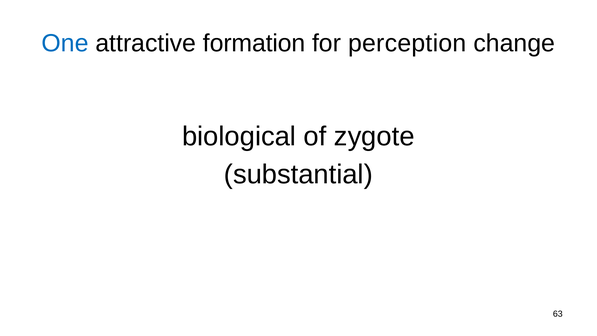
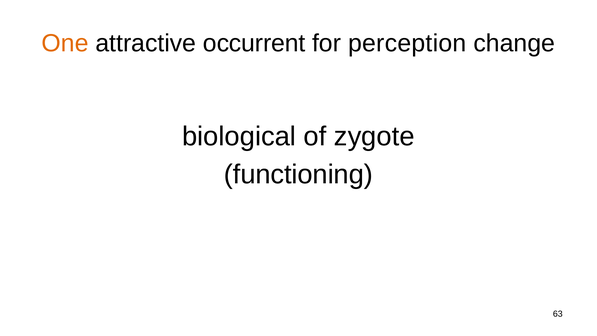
One colour: blue -> orange
formation: formation -> occurrent
substantial: substantial -> functioning
